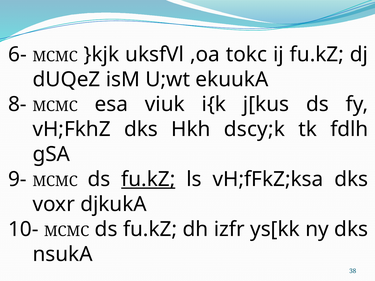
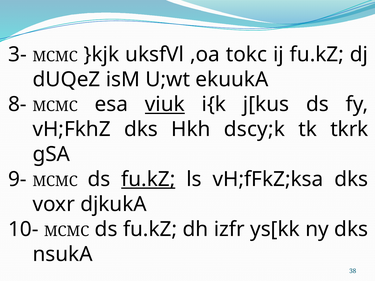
6-: 6- -> 3-
viuk underline: none -> present
fdlh: fdlh -> tkrk
